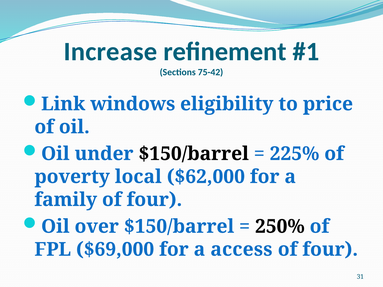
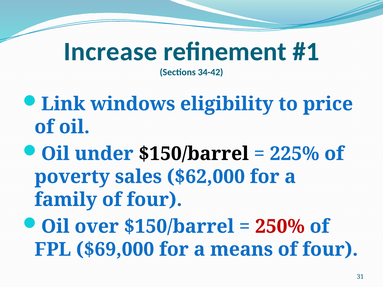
75-42: 75-42 -> 34-42
local: local -> sales
250% colour: black -> red
access: access -> means
